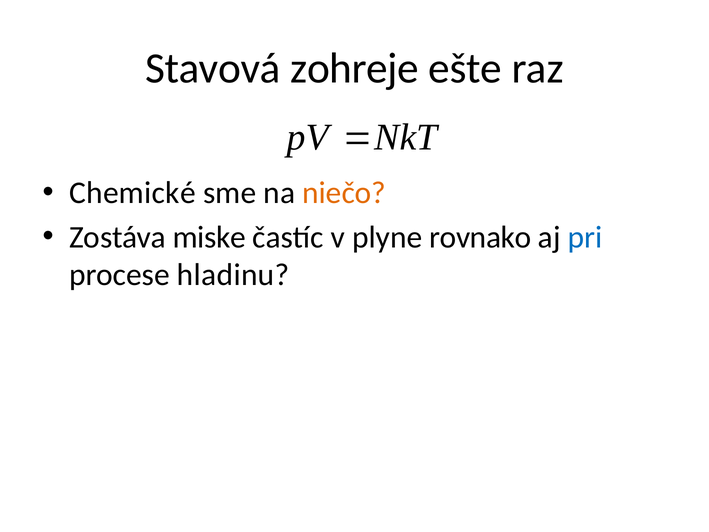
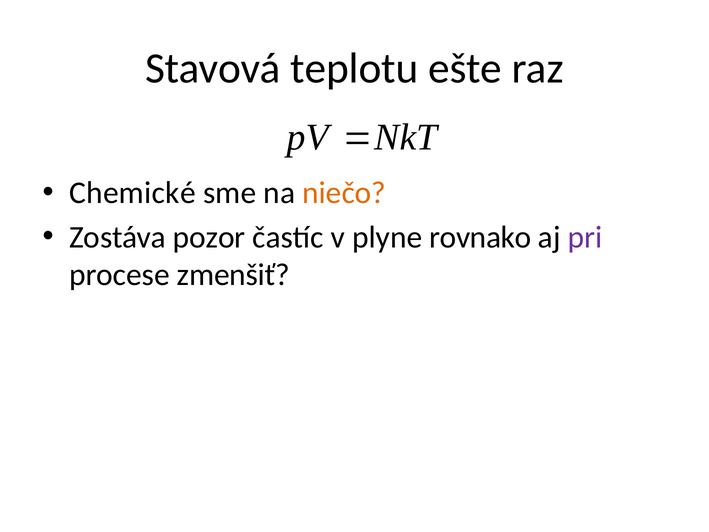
zohreje: zohreje -> teplotu
miske: miske -> pozor
pri colour: blue -> purple
hladinu: hladinu -> zmenšiť
